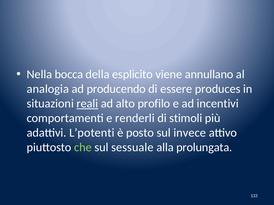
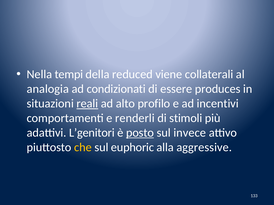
bocca: bocca -> tempi
esplicito: esplicito -> reduced
annullano: annullano -> collaterali
producendo: producendo -> condizionati
L’potenti: L’potenti -> L’genitori
posto underline: none -> present
che colour: light green -> yellow
sessuale: sessuale -> euphoric
prolungata: prolungata -> aggressive
